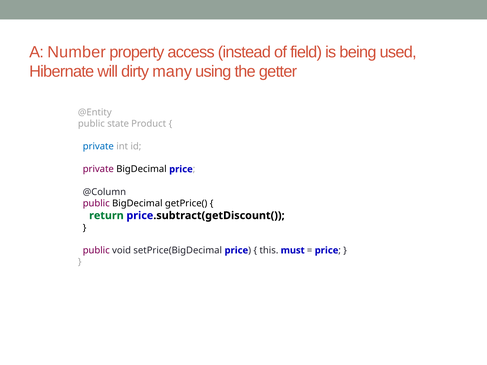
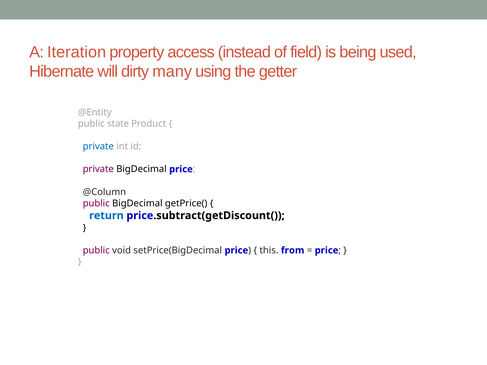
Number: Number -> Iteration
return colour: green -> blue
must: must -> from
